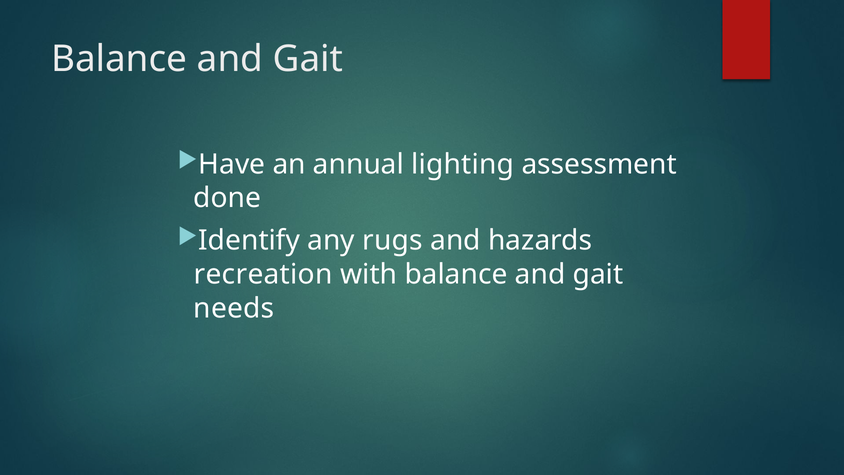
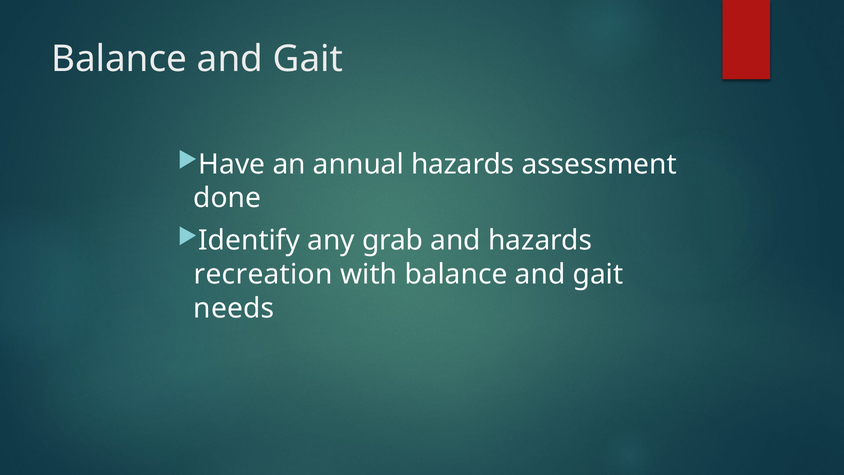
annual lighting: lighting -> hazards
rugs: rugs -> grab
